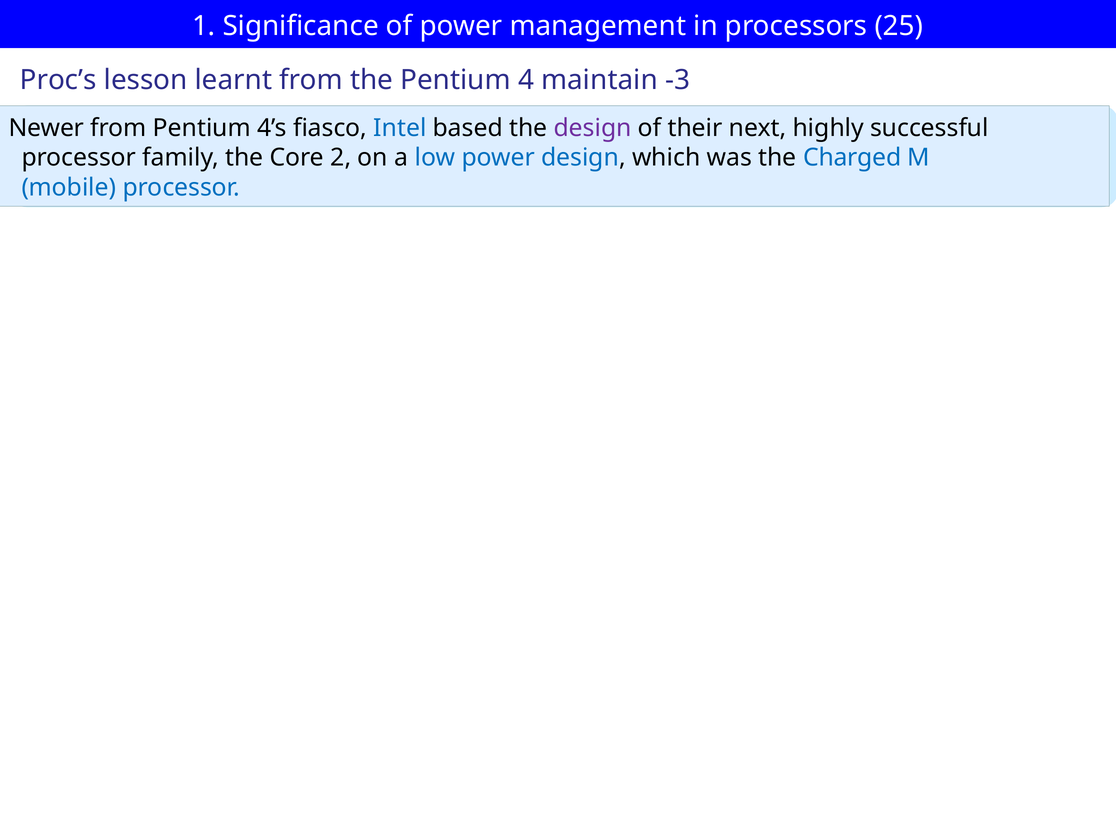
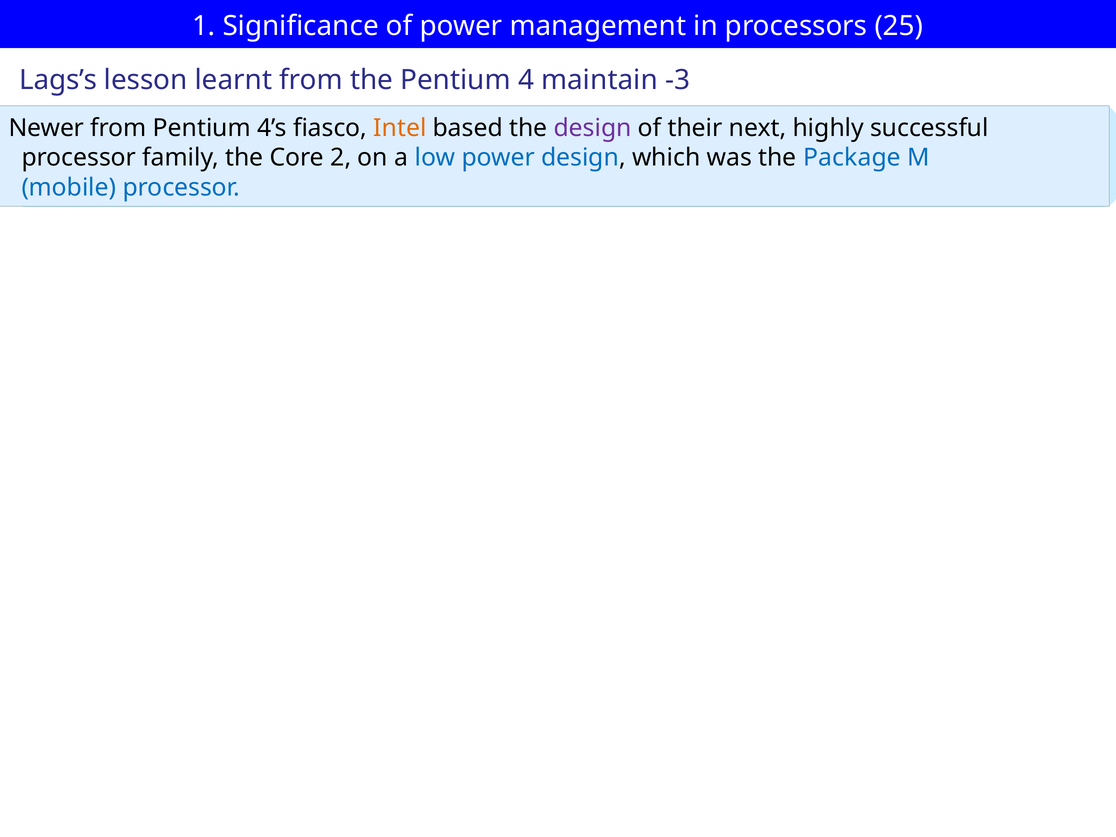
Proc’s: Proc’s -> Lags’s
Intel colour: blue -> orange
Charged: Charged -> Package
